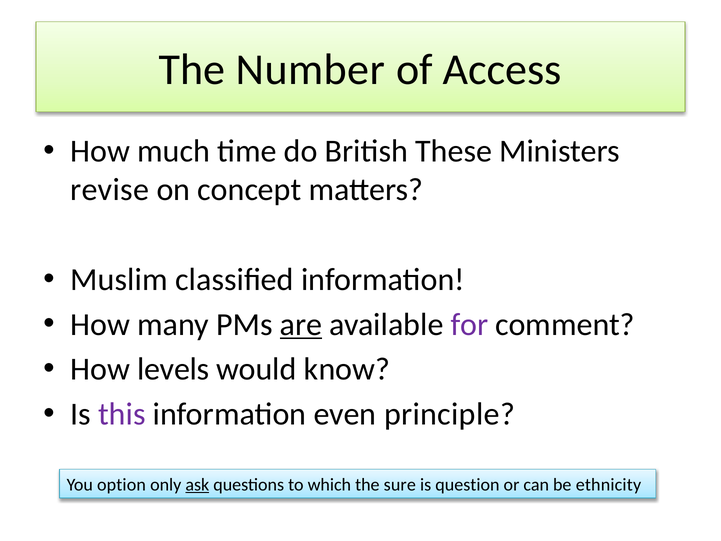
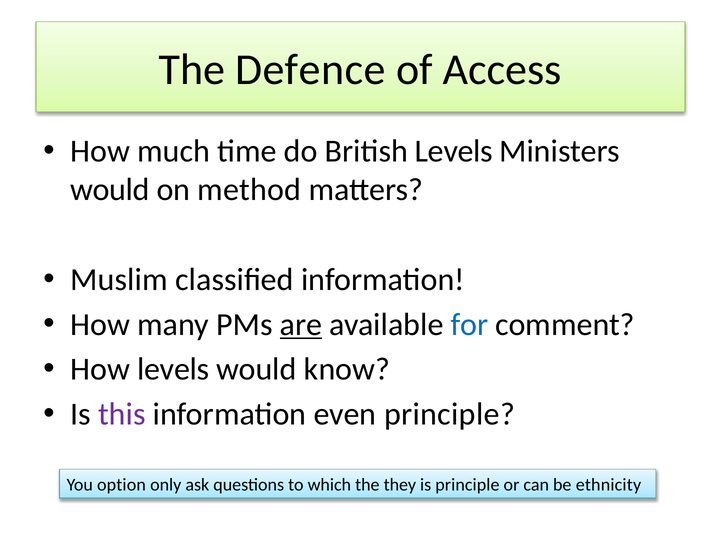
Number: Number -> Defence
British These: These -> Levels
revise at (110, 190): revise -> would
concept: concept -> method
for colour: purple -> blue
ask underline: present -> none
sure: sure -> they
is question: question -> principle
